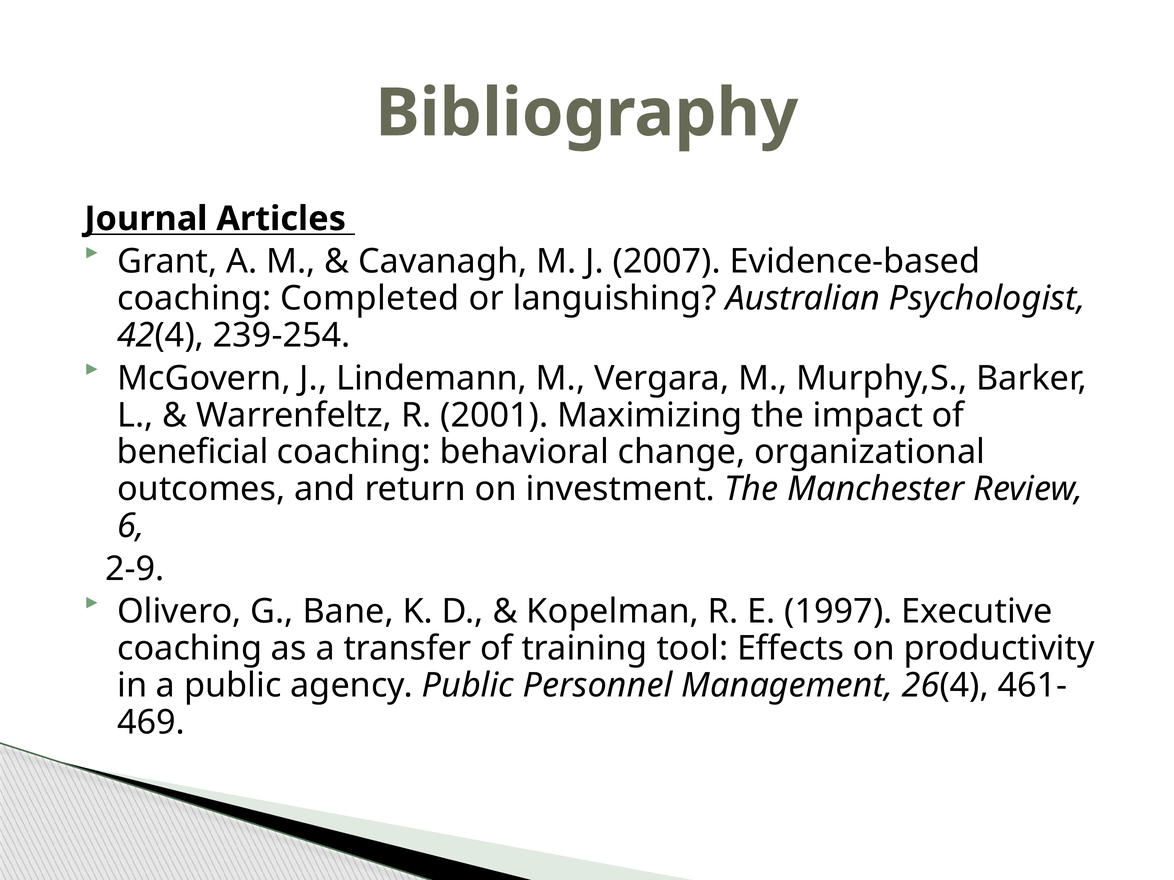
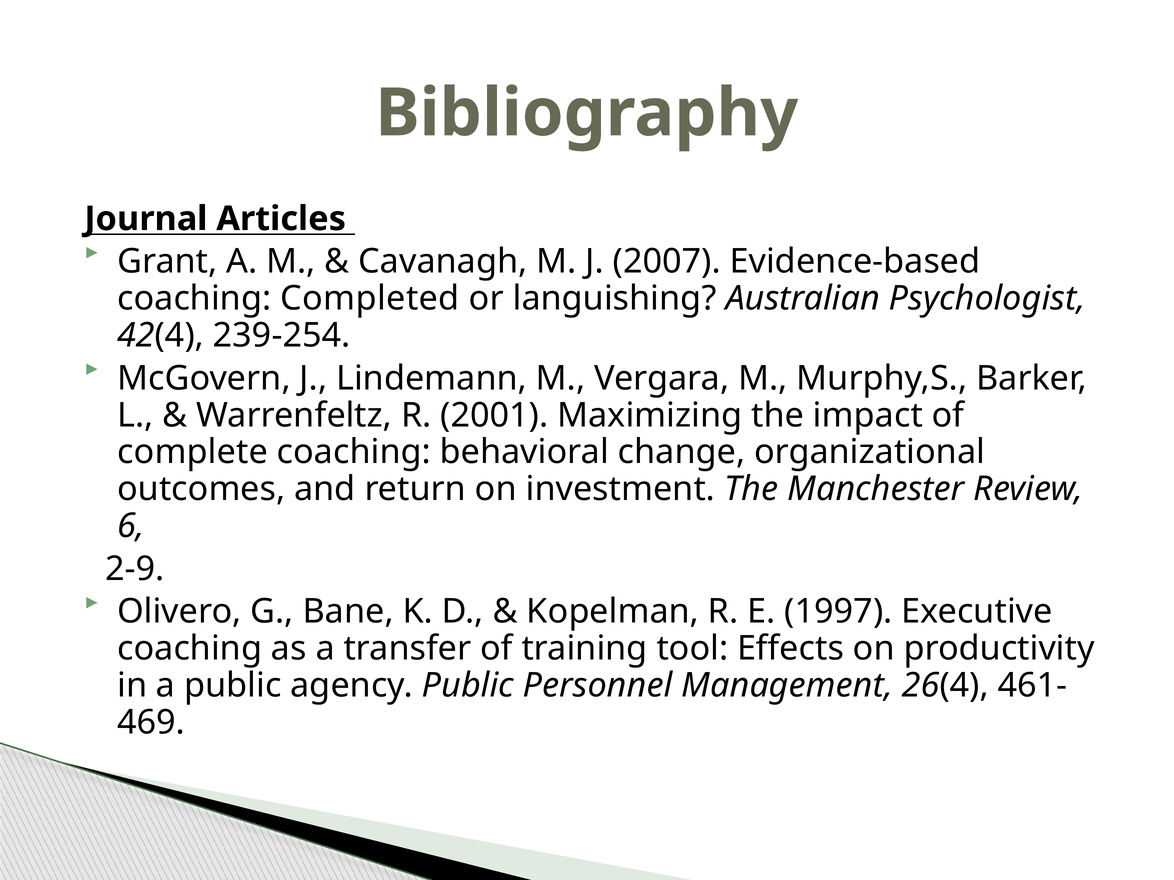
beneficial: beneficial -> complete
